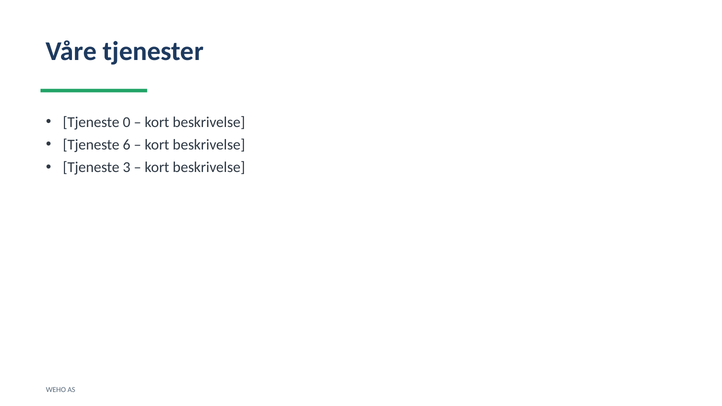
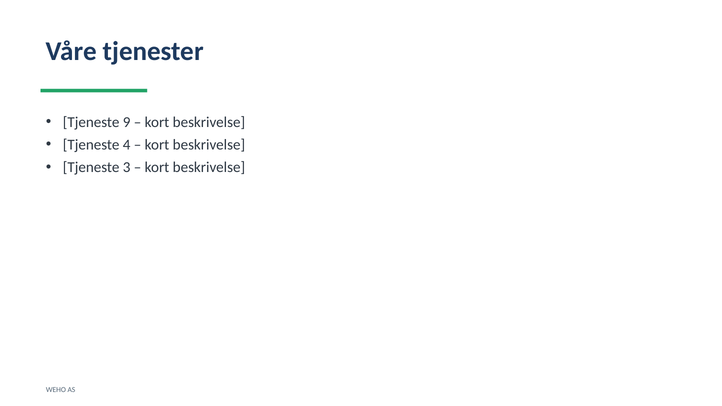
0: 0 -> 9
6: 6 -> 4
